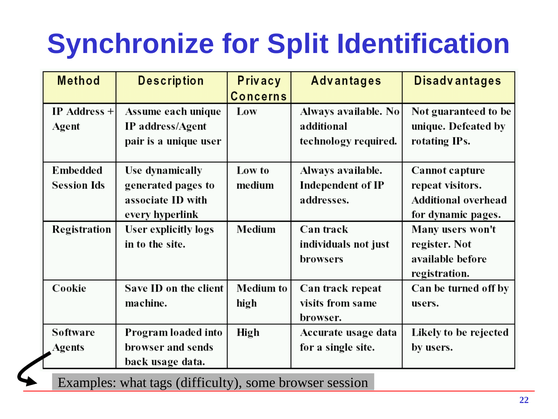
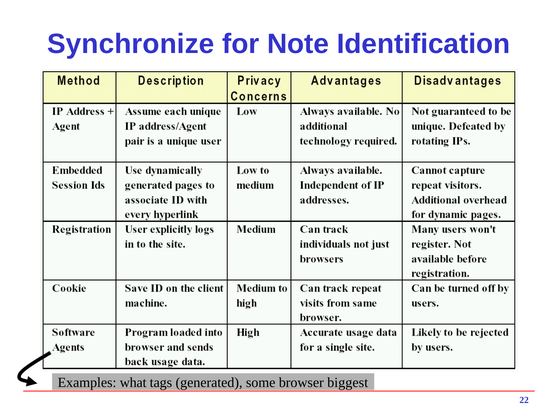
Split: Split -> Note
difficulty: difficulty -> generated
session: session -> biggest
